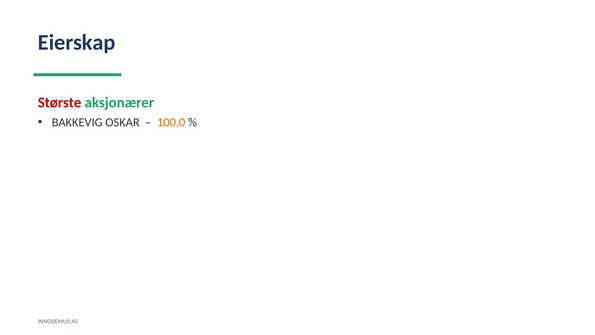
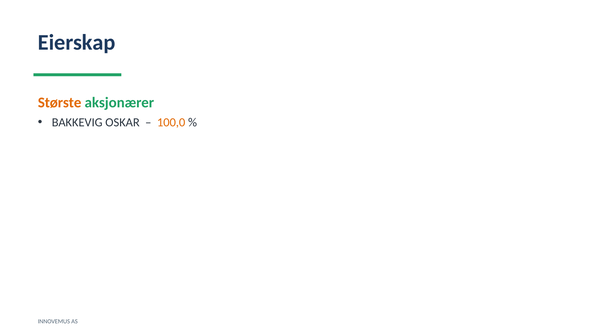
Største colour: red -> orange
